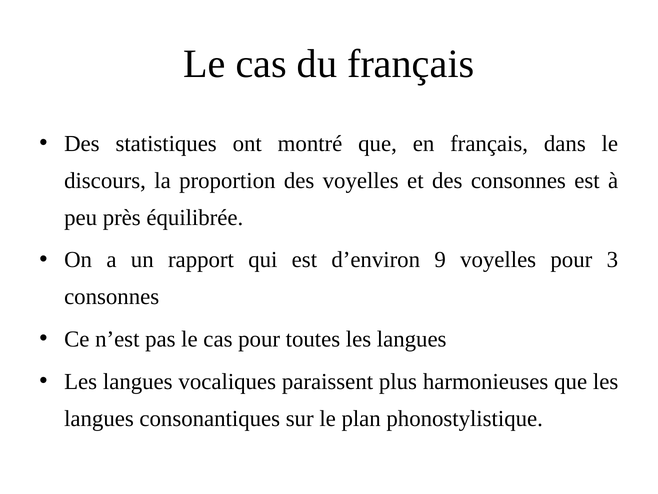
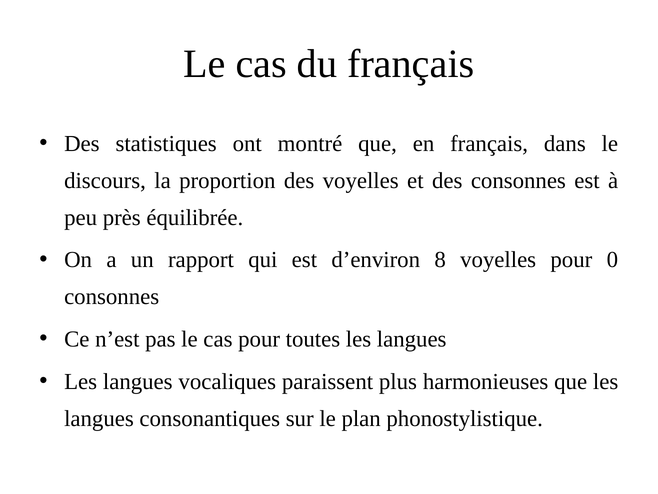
9: 9 -> 8
3: 3 -> 0
